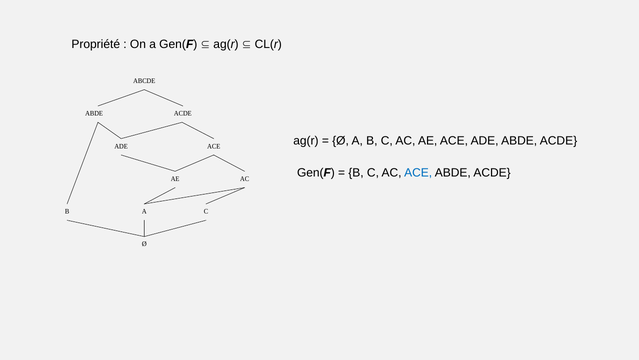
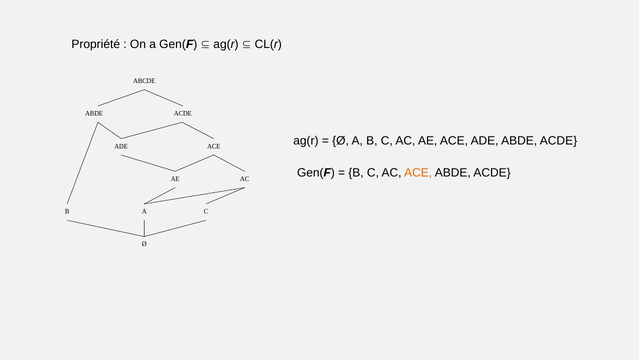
ACE at (418, 173) colour: blue -> orange
